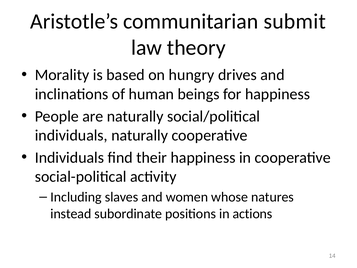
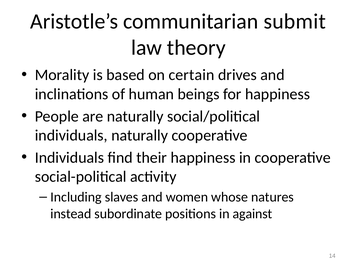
hungry: hungry -> certain
actions: actions -> against
